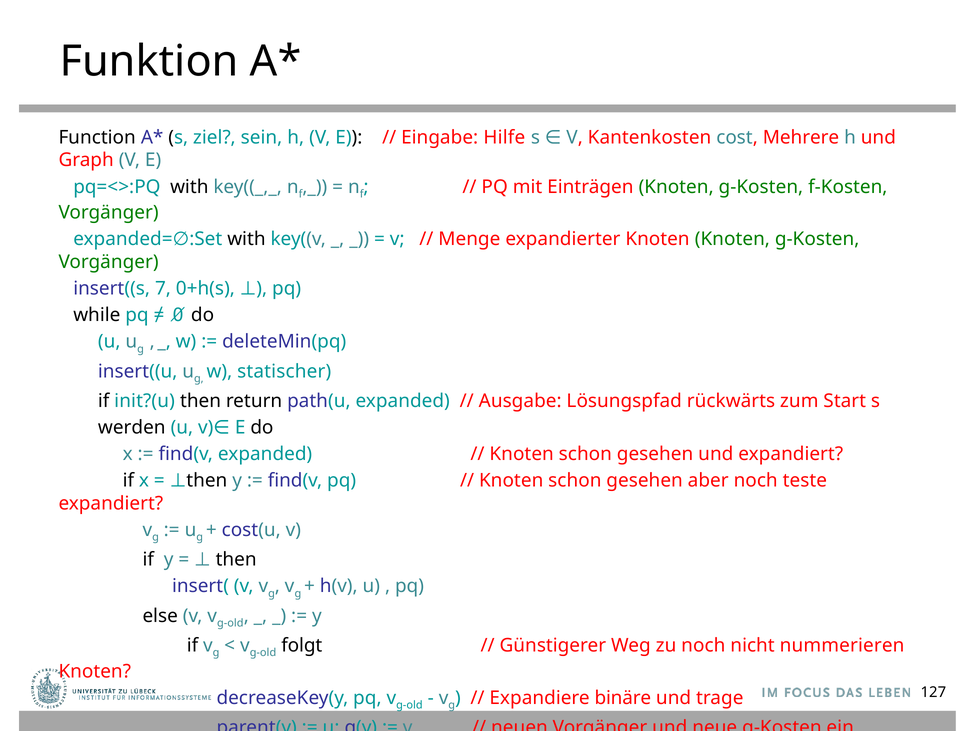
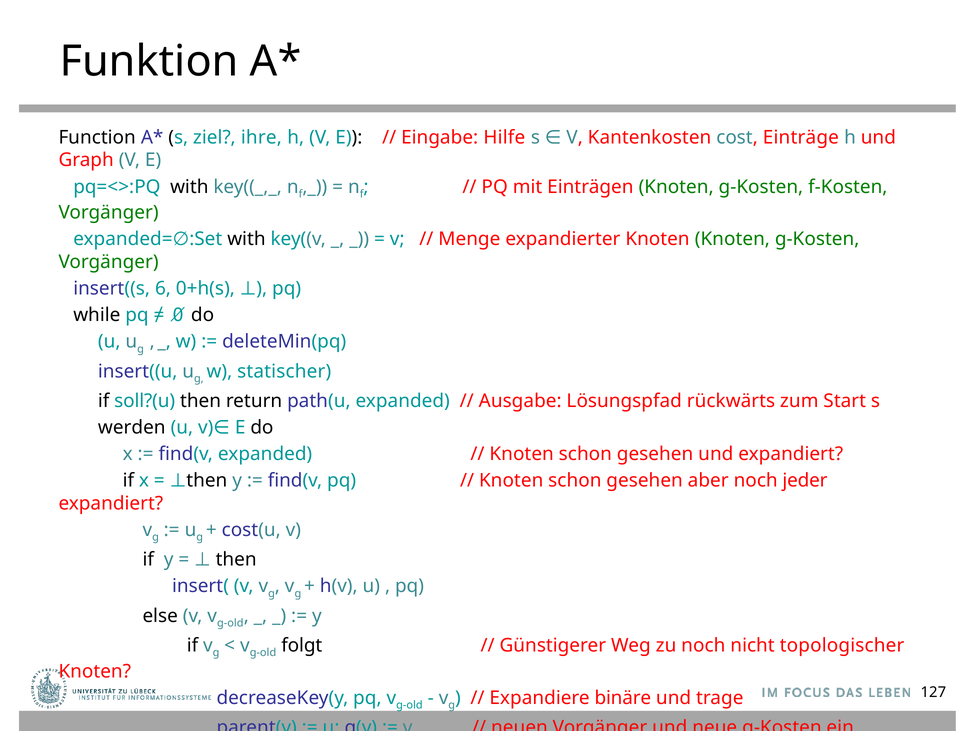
Mehrere: Mehrere -> Einträge
sein: sein -> ihre
7: 7 -> 6
init?(u: init?(u -> soll?(u
teste: teste -> jeder
nummerieren: nummerieren -> topologischer
